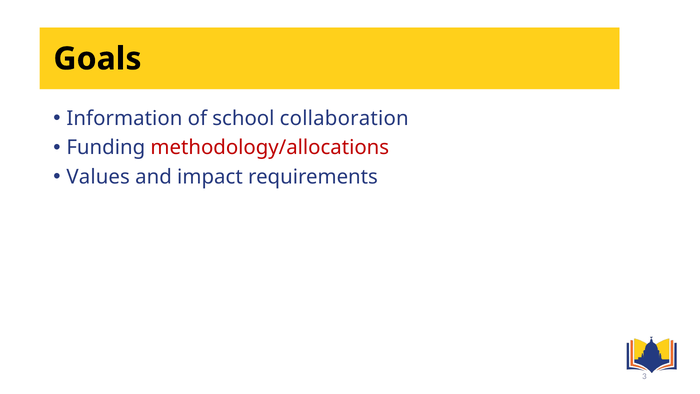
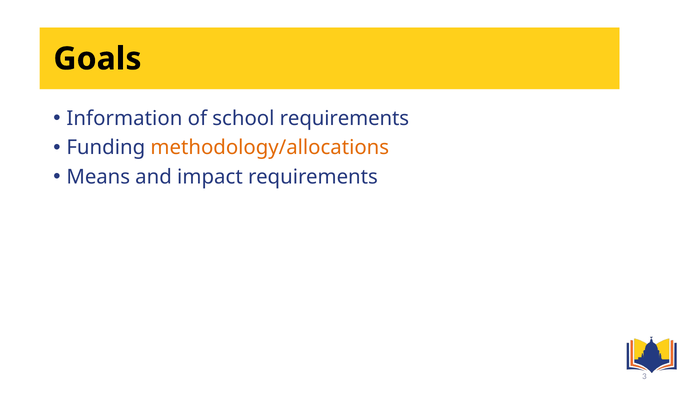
school collaboration: collaboration -> requirements
methodology/allocations colour: red -> orange
Values: Values -> Means
